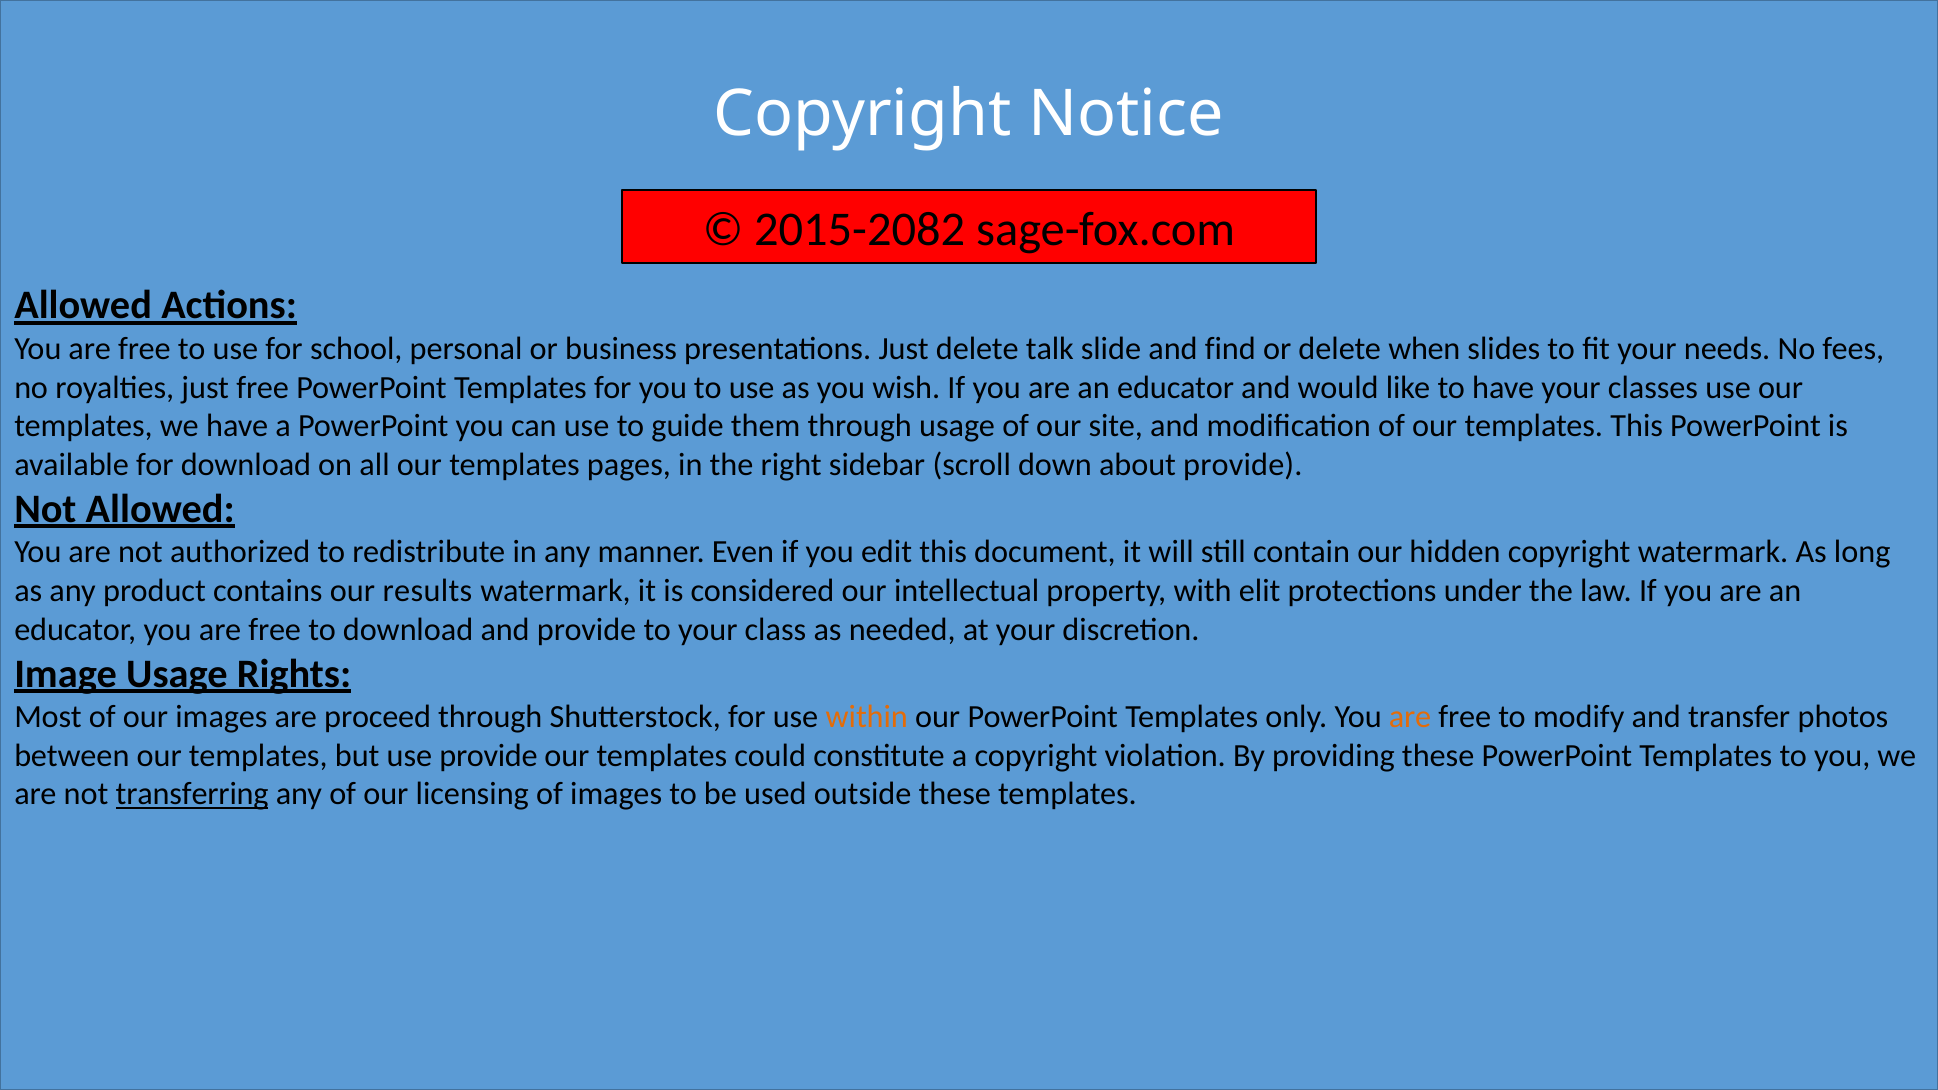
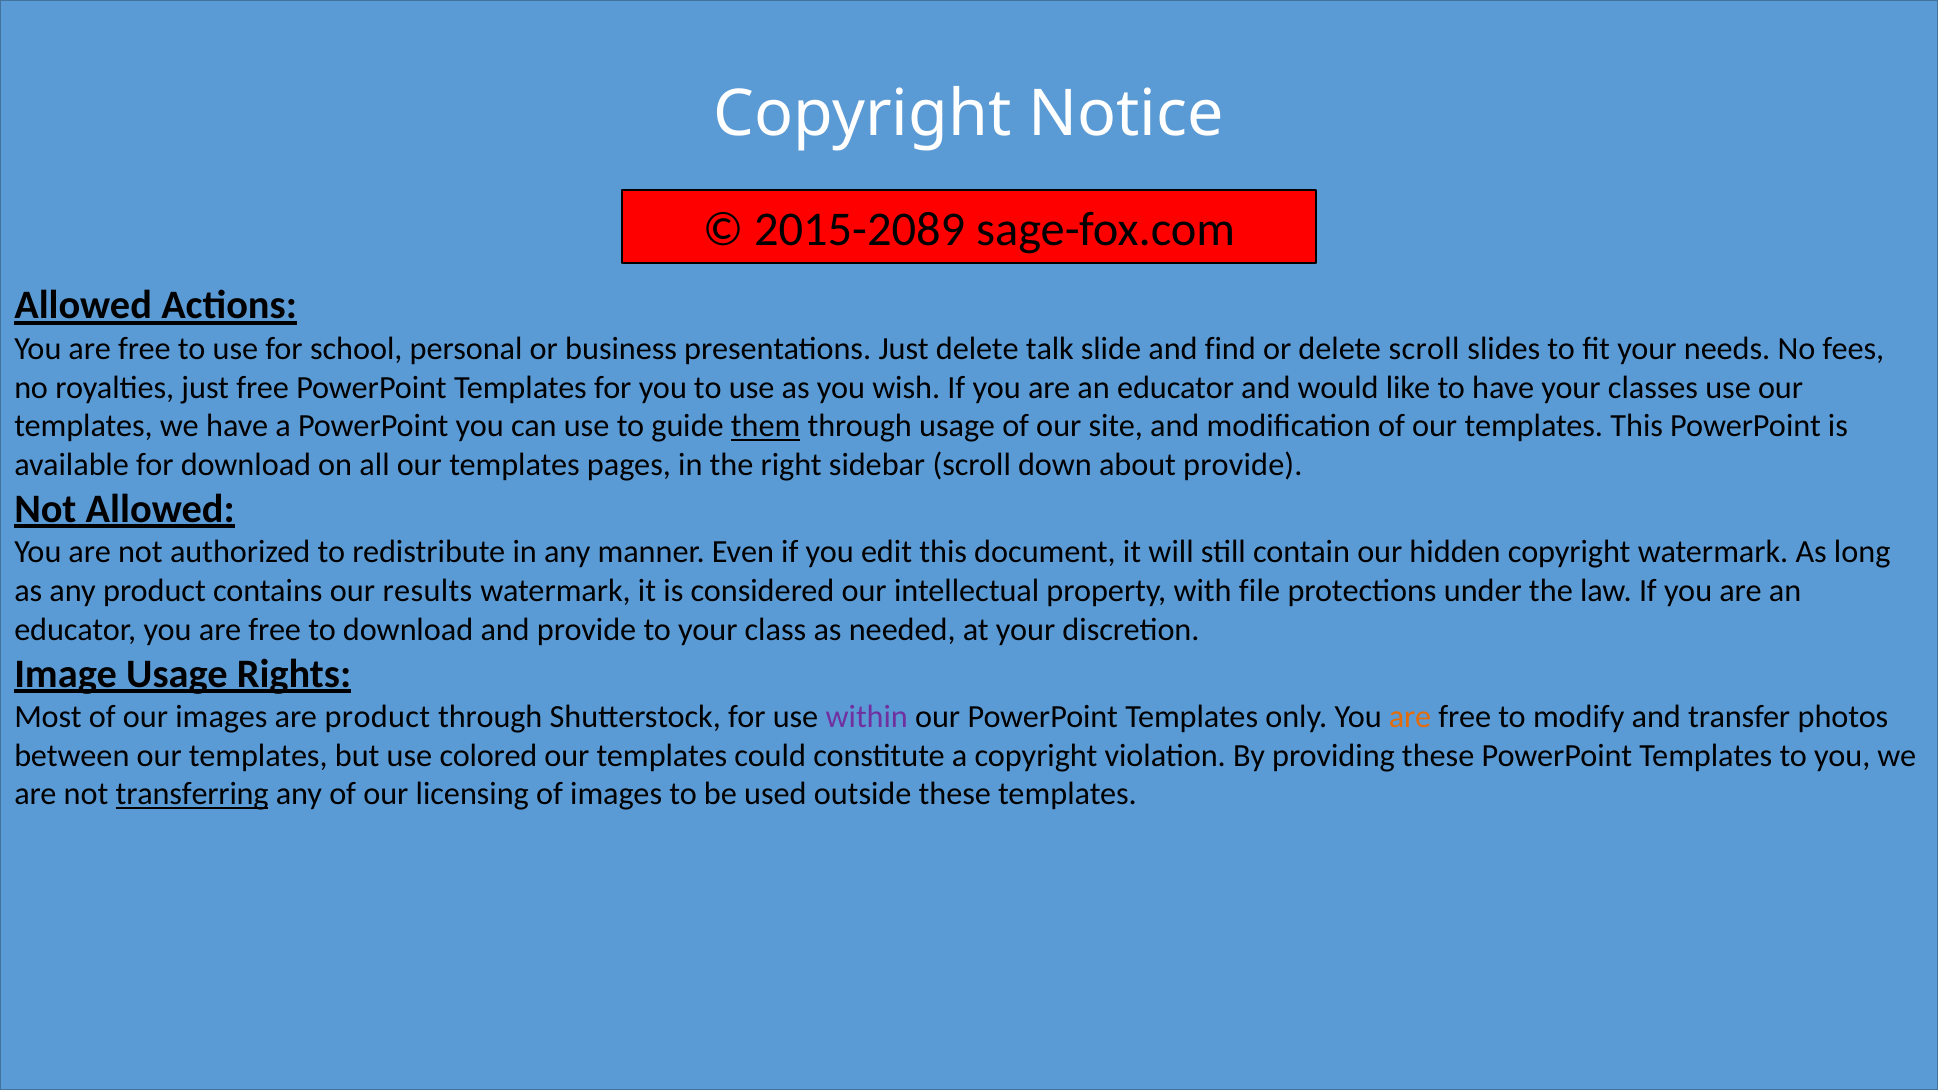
2015-2082: 2015-2082 -> 2015-2089
delete when: when -> scroll
them underline: none -> present
elit: elit -> file
are proceed: proceed -> product
within colour: orange -> purple
use provide: provide -> colored
